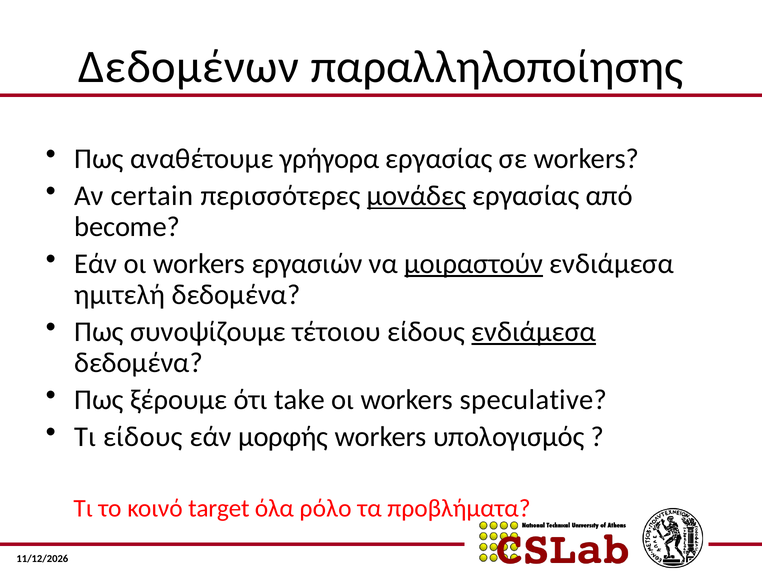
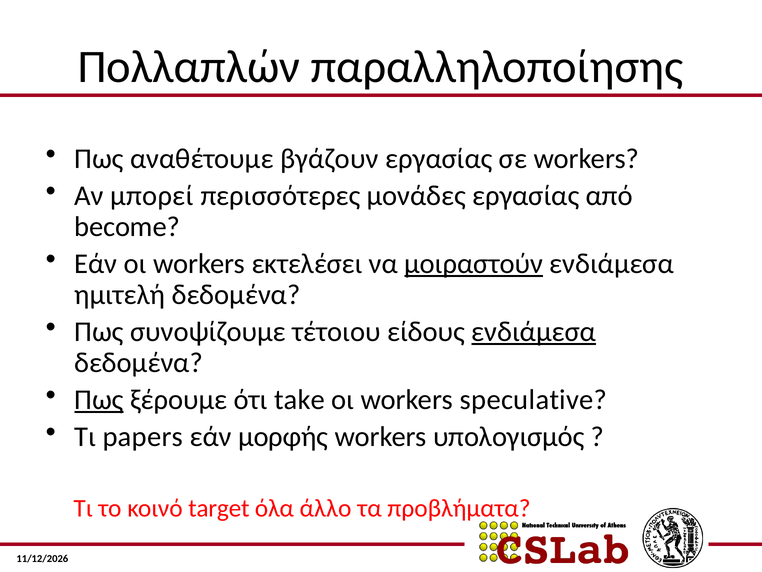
Δεδομένων: Δεδομένων -> Πολλαπλών
γρήγορα: γρήγορα -> βγάζουν
certain: certain -> μπορεί
μονάδες underline: present -> none
εργασιών: εργασιών -> εκτελέσει
Πως at (99, 399) underline: none -> present
Τι είδους: είδους -> papers
ρόλο: ρόλο -> άλλο
